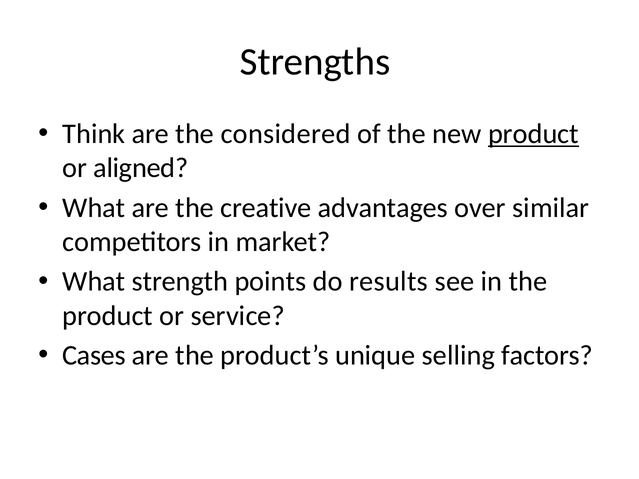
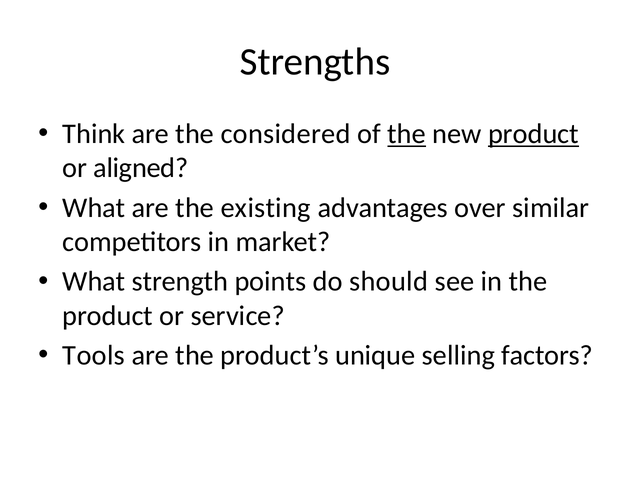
the at (407, 134) underline: none -> present
creative: creative -> existing
results: results -> should
Cases: Cases -> Tools
